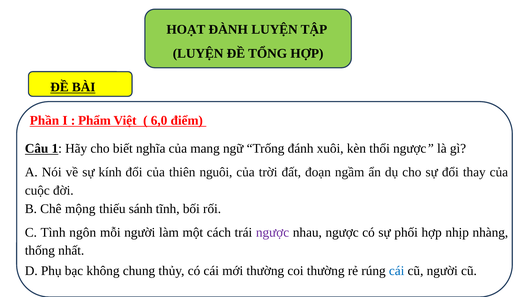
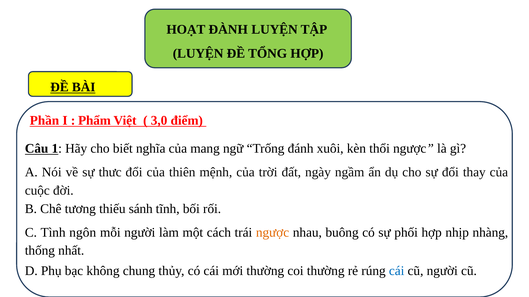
6,0: 6,0 -> 3,0
kính: kính -> thưc
nguôi: nguôi -> mệnh
đoạn: đoạn -> ngày
mộng: mộng -> tương
ngược at (273, 233) colour: purple -> orange
nhau ngược: ngược -> buông
